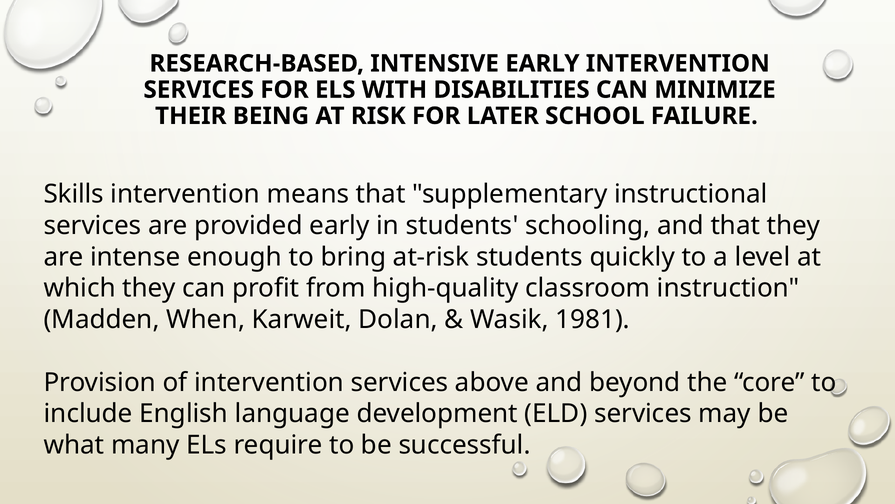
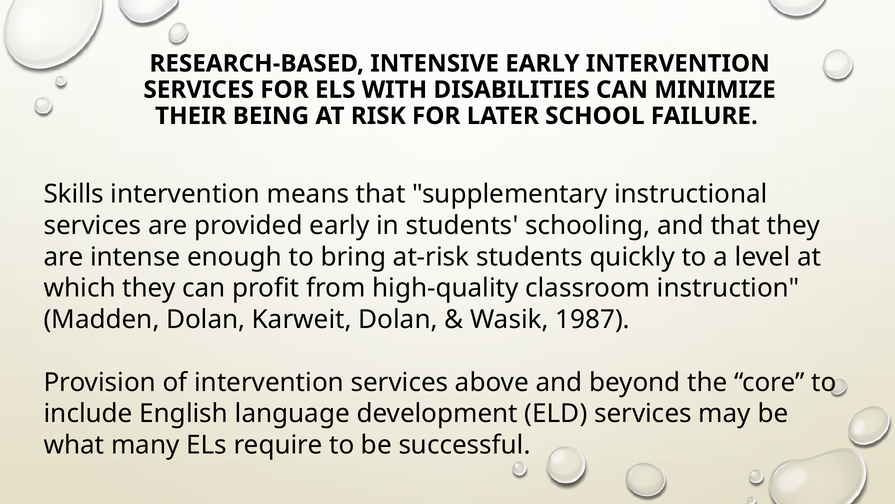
Madden When: When -> Dolan
1981: 1981 -> 1987
